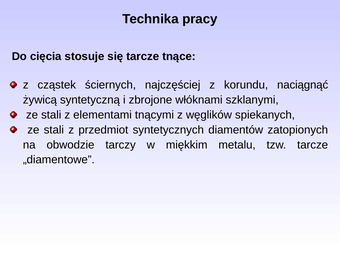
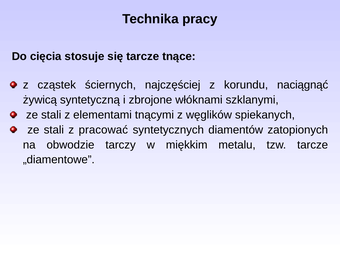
przedmiot: przedmiot -> pracować
